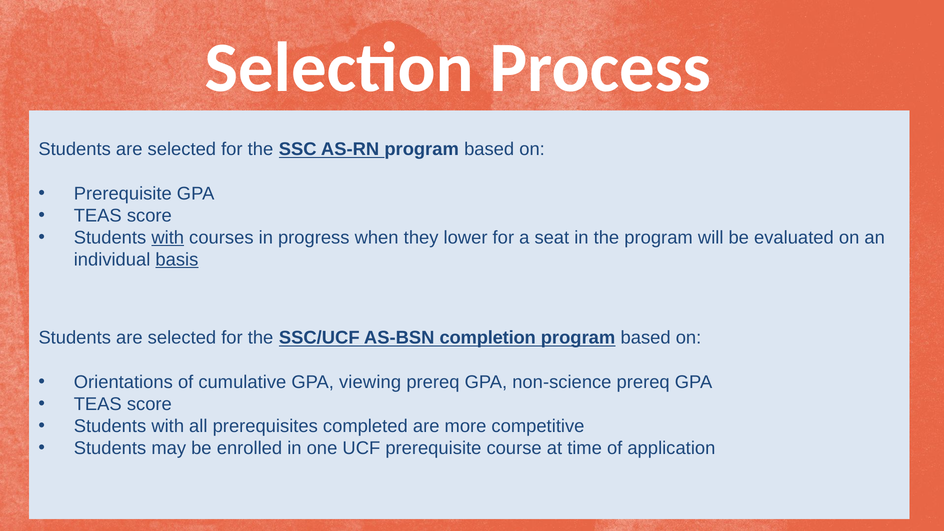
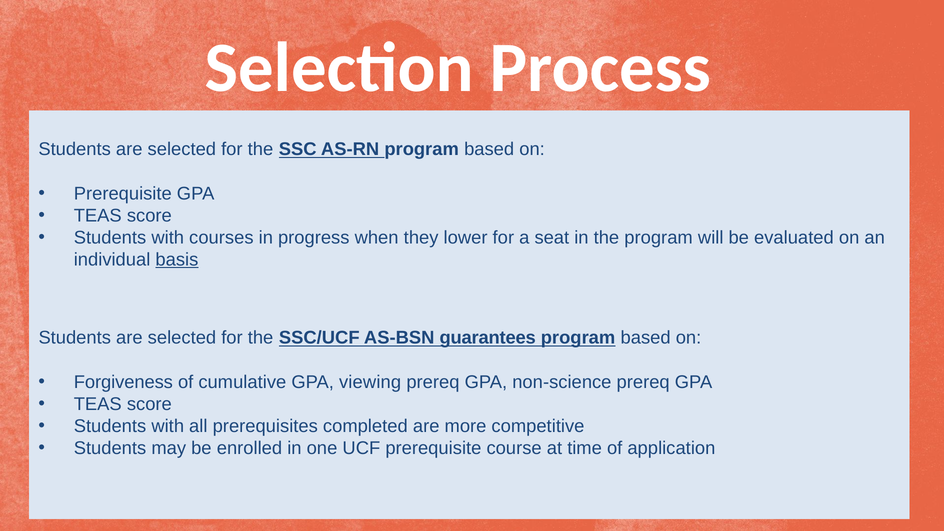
with at (168, 238) underline: present -> none
completion: completion -> guarantees
Orientations: Orientations -> Forgiveness
